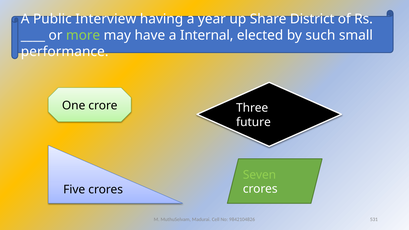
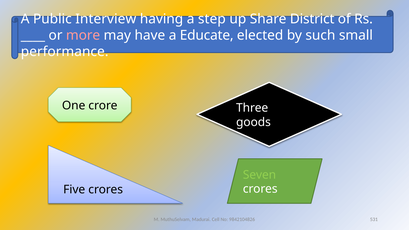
year: year -> step
more colour: light green -> pink
Internal: Internal -> Educate
future: future -> goods
